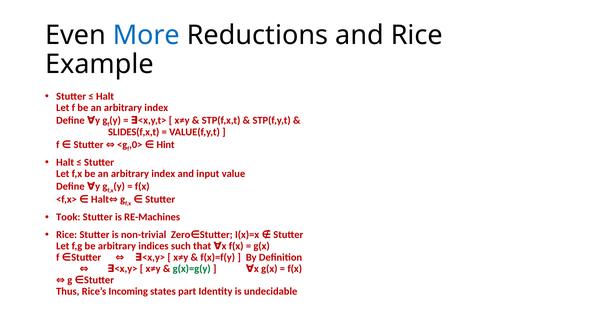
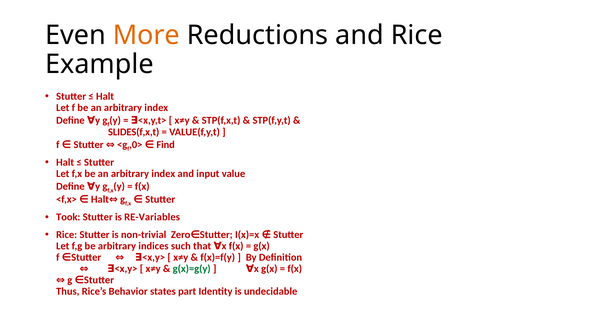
More colour: blue -> orange
Hint: Hint -> Find
RE-Machines: RE-Machines -> RE-Variables
Incoming: Incoming -> Behavior
